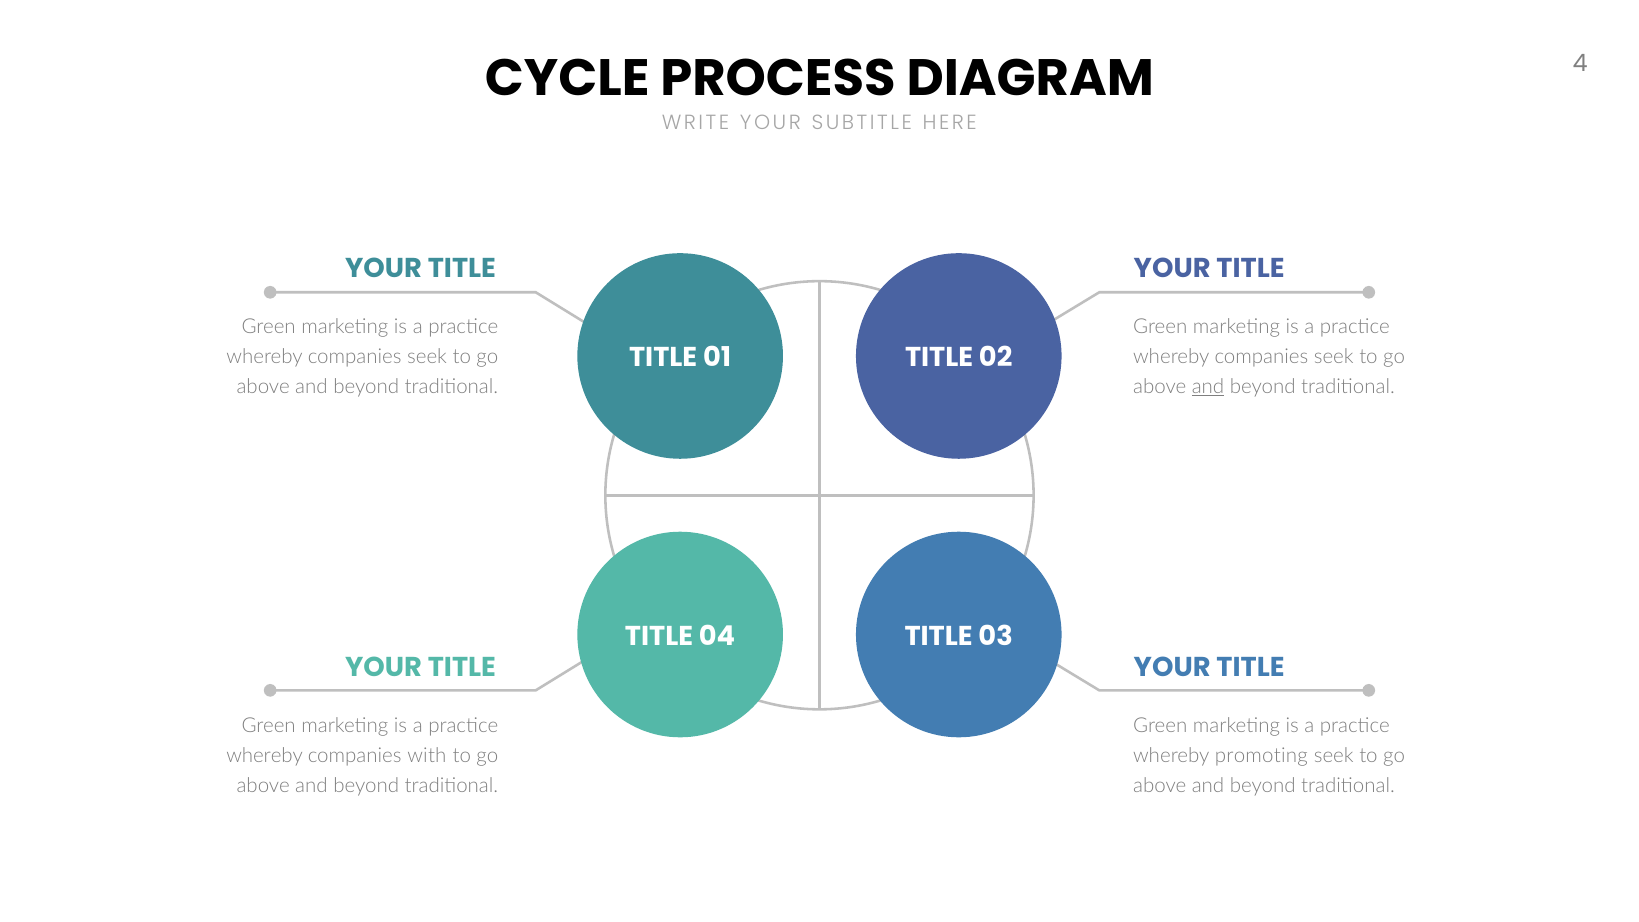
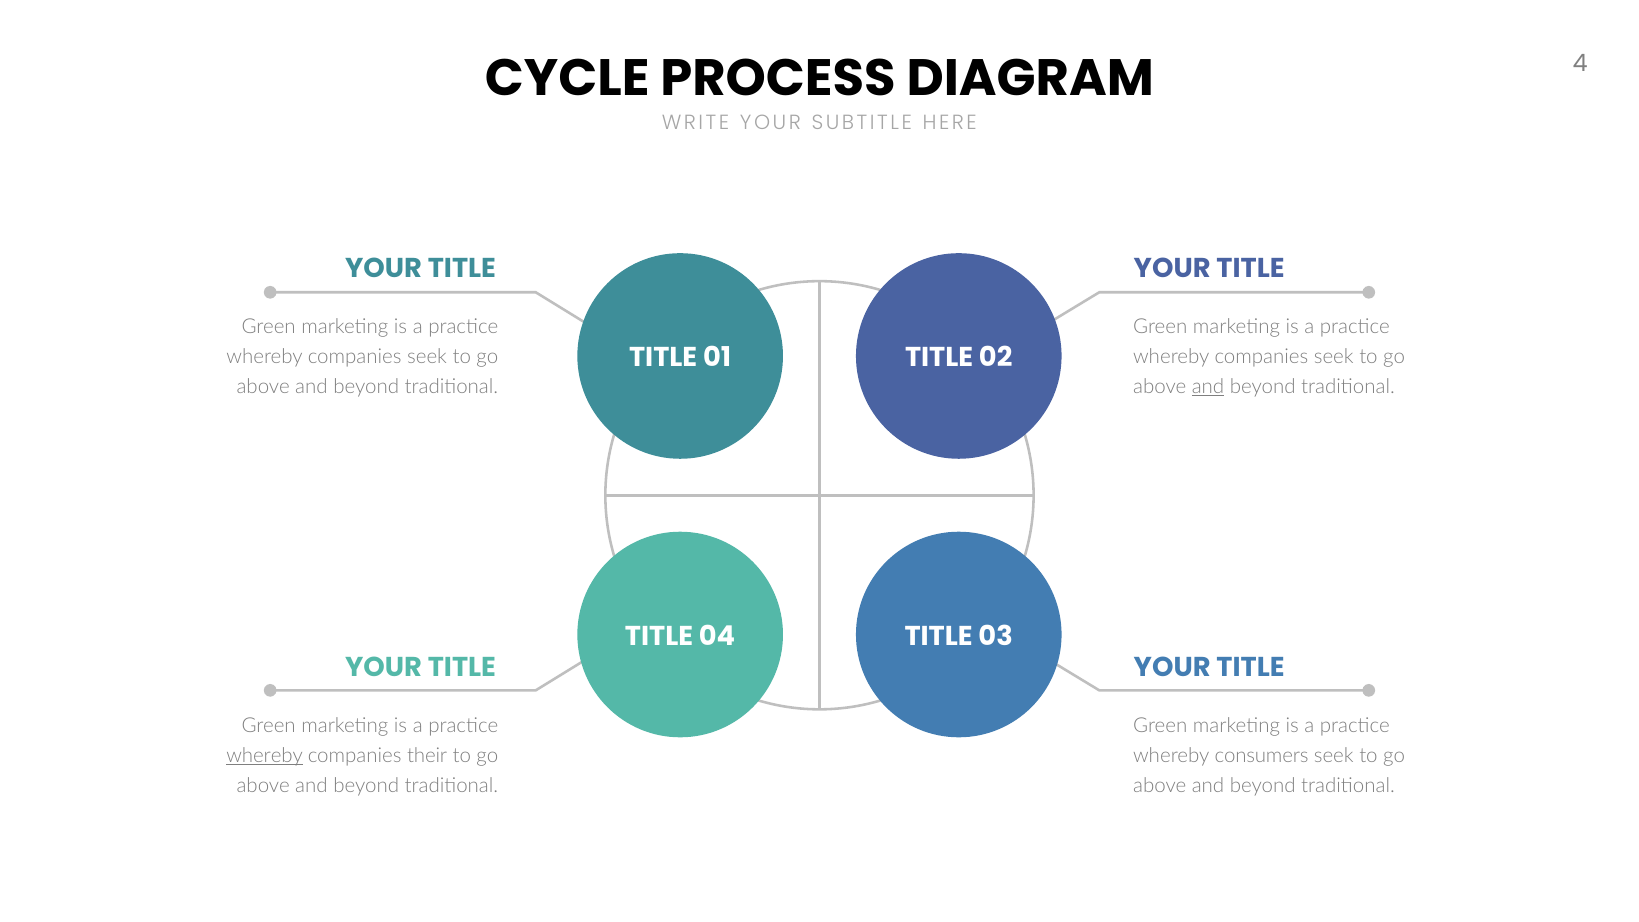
whereby at (265, 756) underline: none -> present
with: with -> their
promoting: promoting -> consumers
